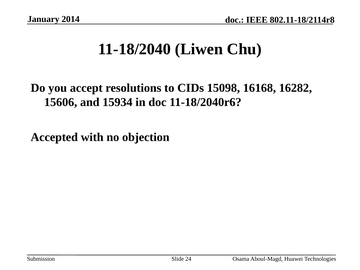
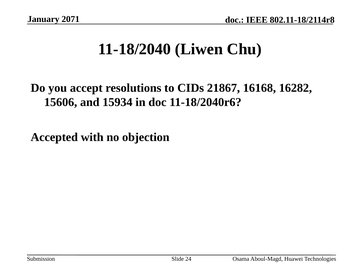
2014: 2014 -> 2071
15098: 15098 -> 21867
